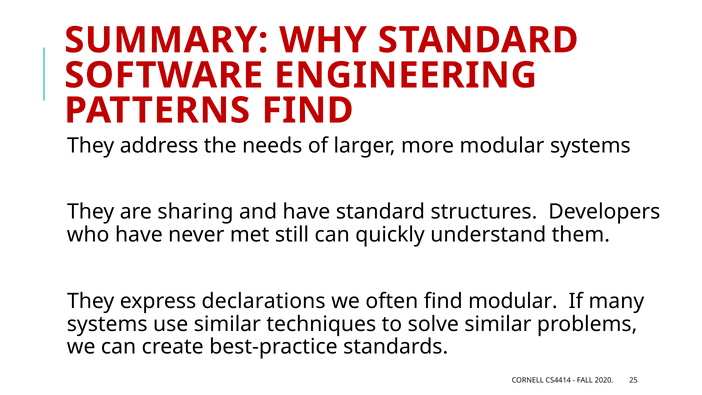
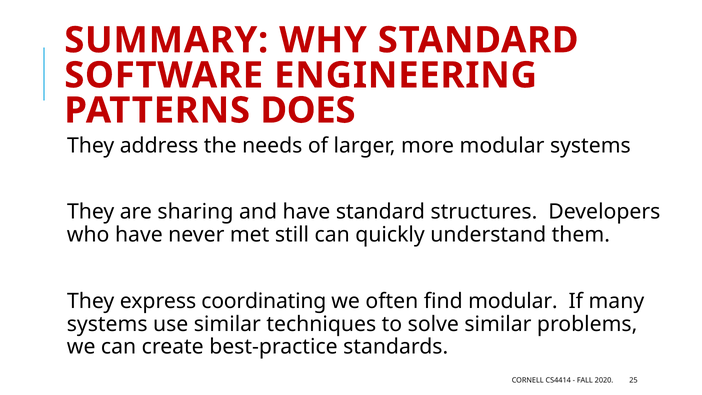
PATTERNS FIND: FIND -> DOES
declarations: declarations -> coordinating
